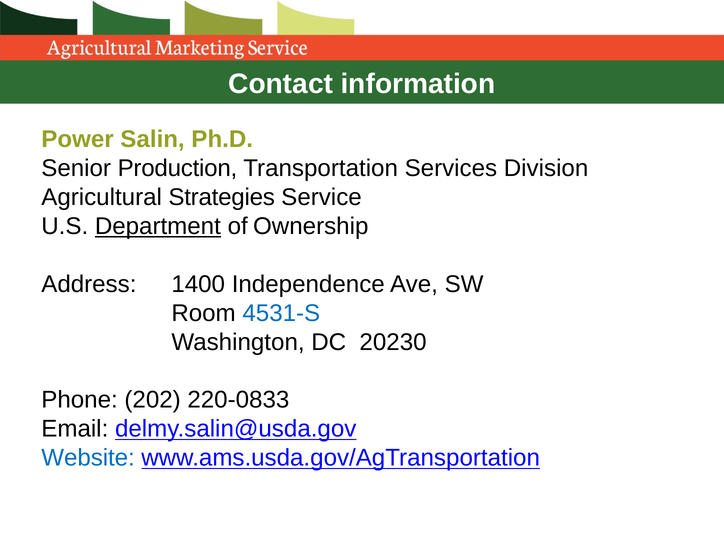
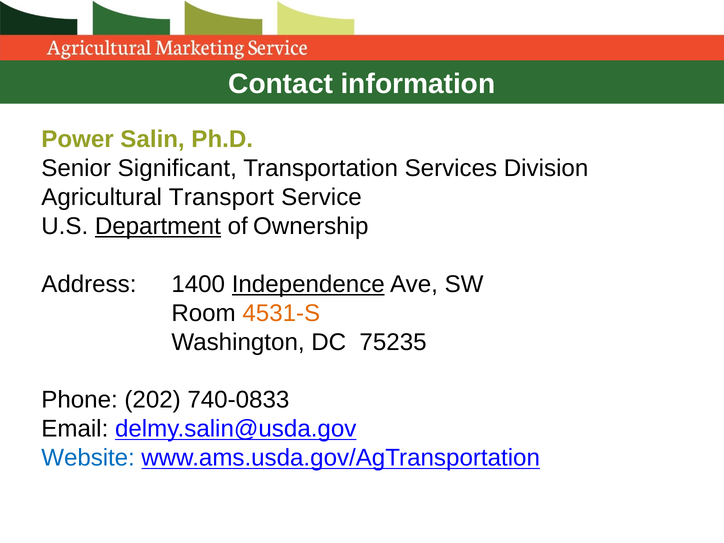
Production: Production -> Significant
Strategies: Strategies -> Transport
Independence underline: none -> present
4531-S colour: blue -> orange
20230: 20230 -> 75235
220-0833: 220-0833 -> 740-0833
